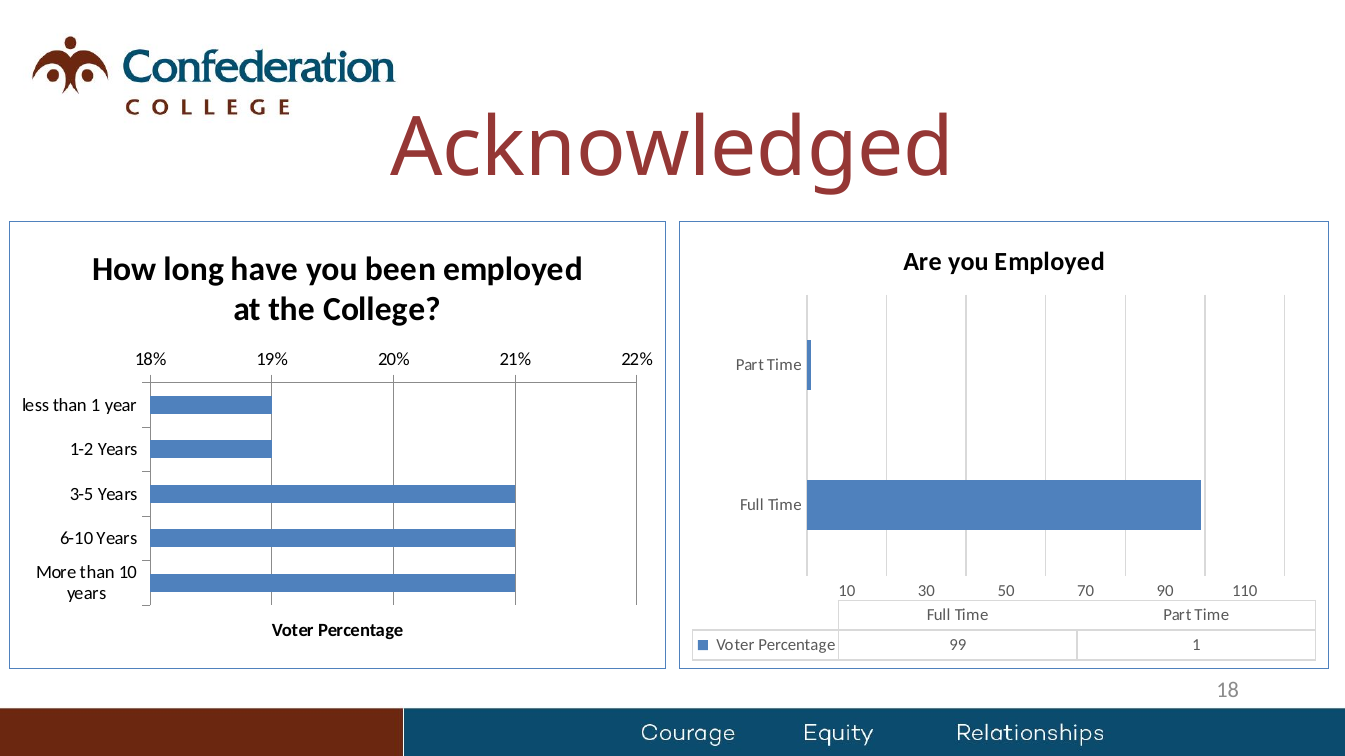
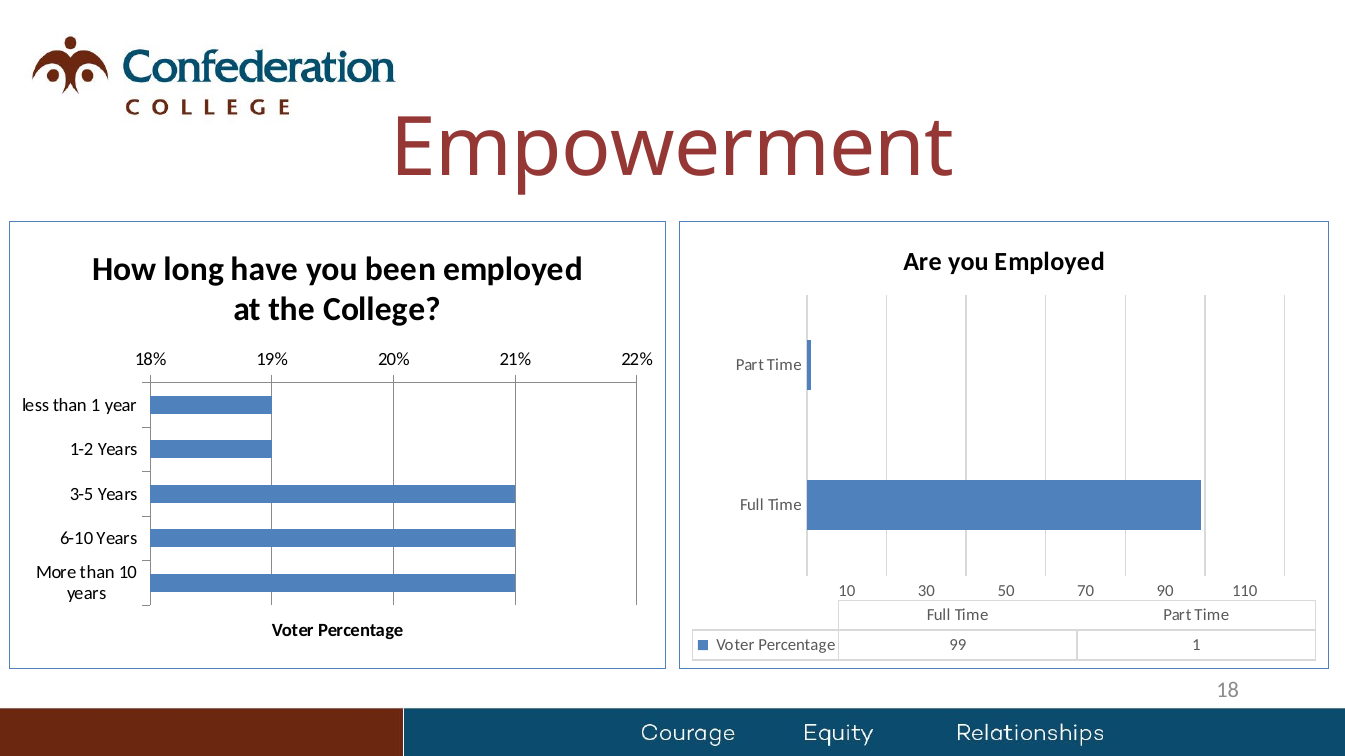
Acknowledged: Acknowledged -> Empowerment
